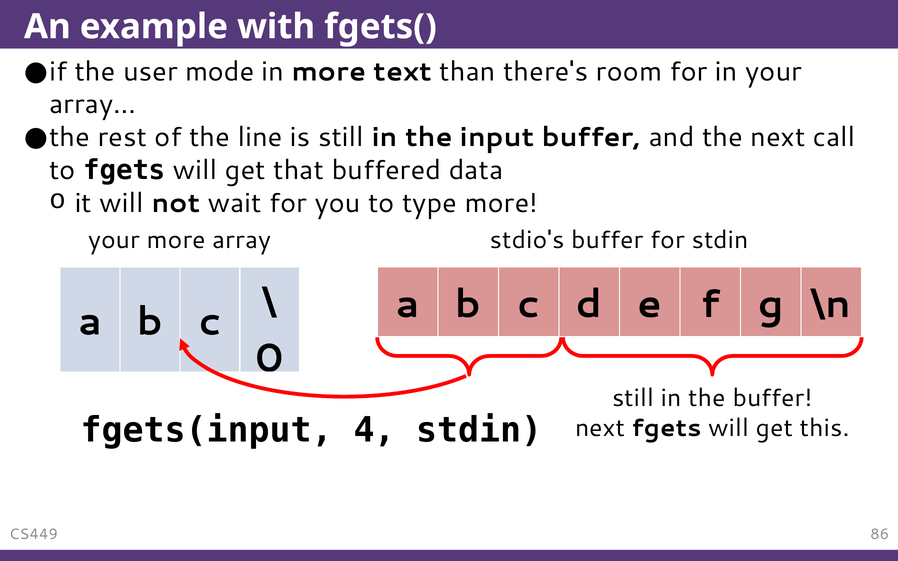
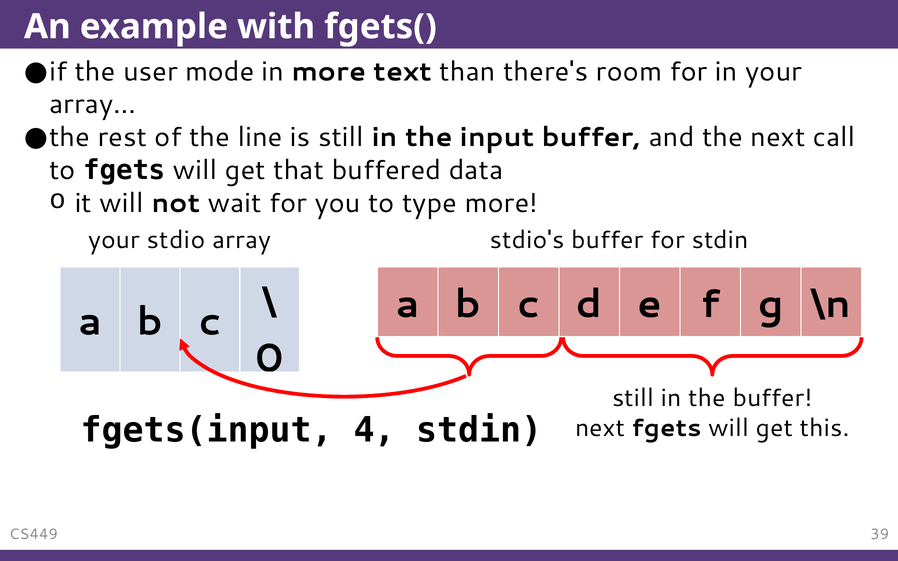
your more: more -> stdio
86: 86 -> 39
